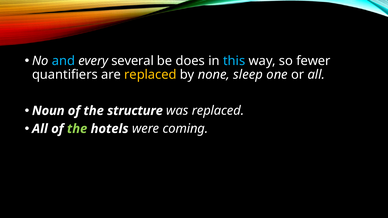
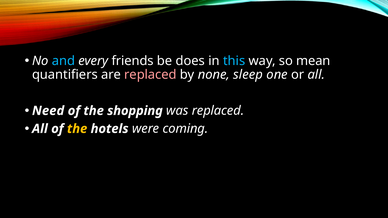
several: several -> friends
fewer: fewer -> mean
replaced at (150, 75) colour: yellow -> pink
Noun: Noun -> Need
structure: structure -> shopping
the at (77, 129) colour: light green -> yellow
